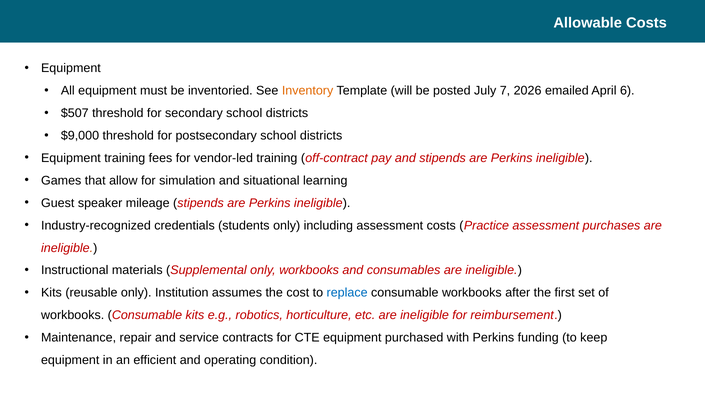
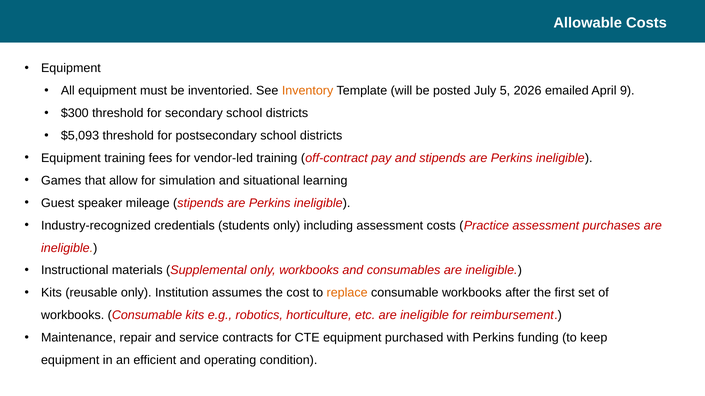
7: 7 -> 5
6: 6 -> 9
$507: $507 -> $300
$9,000: $9,000 -> $5,093
replace colour: blue -> orange
